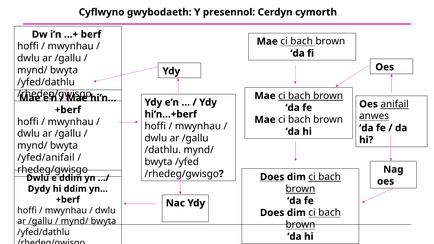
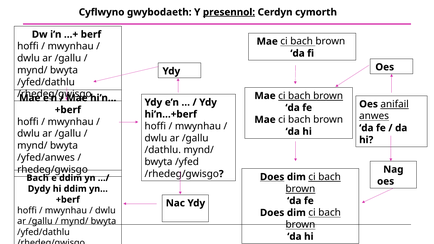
presennol underline: none -> present
/yfed/anifail: /yfed/anifail -> /yfed/anwes
Dwlu at (38, 178): Dwlu -> Bach
